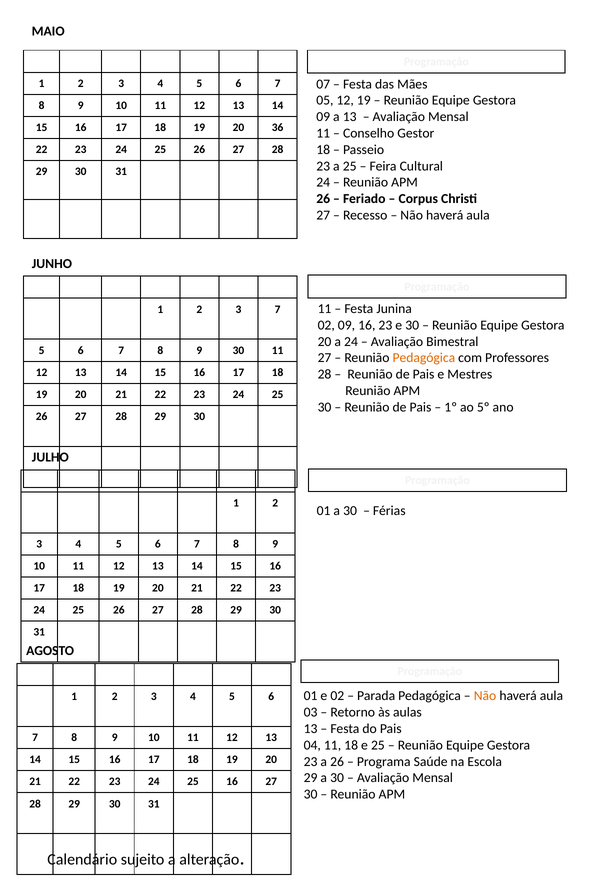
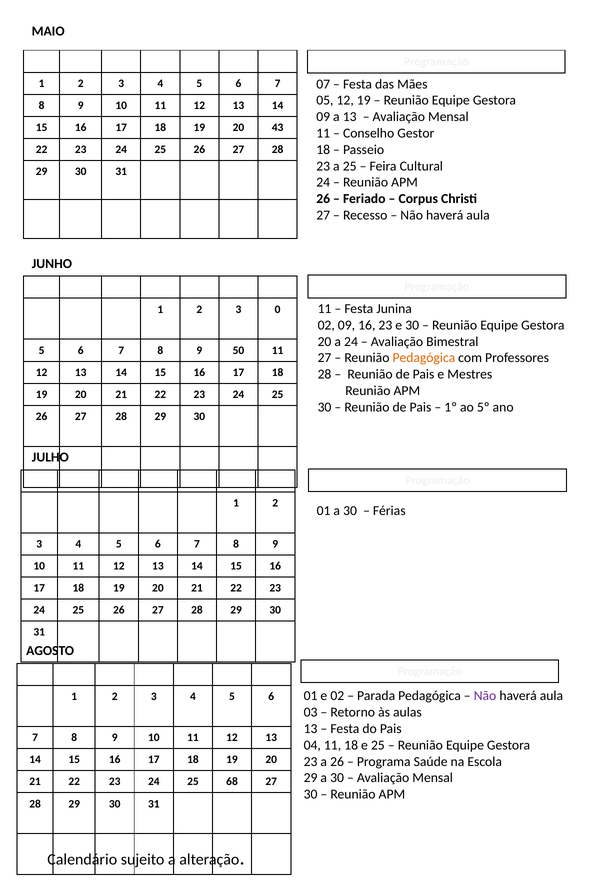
36: 36 -> 43
3 7: 7 -> 0
9 30: 30 -> 50
Não at (485, 696) colour: orange -> purple
25 16: 16 -> 68
